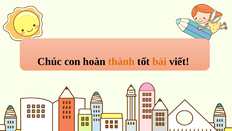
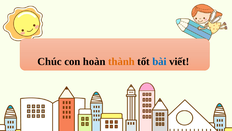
bài colour: orange -> blue
